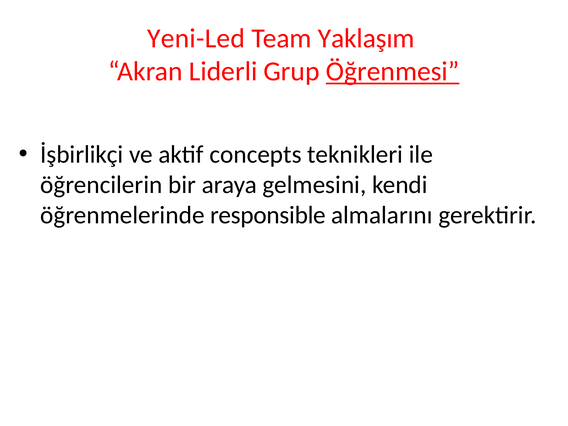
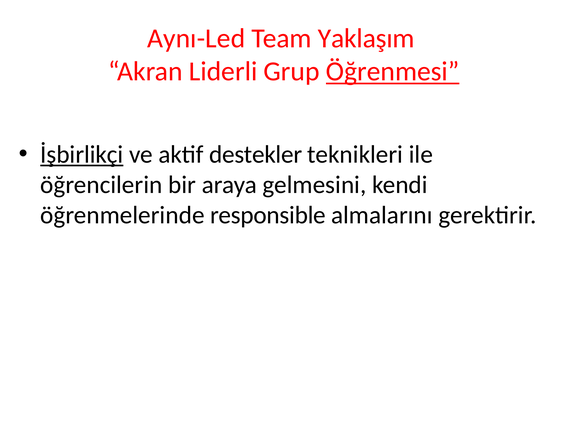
Yeni-Led: Yeni-Led -> Aynı-Led
İşbirlikçi underline: none -> present
concepts: concepts -> destekler
